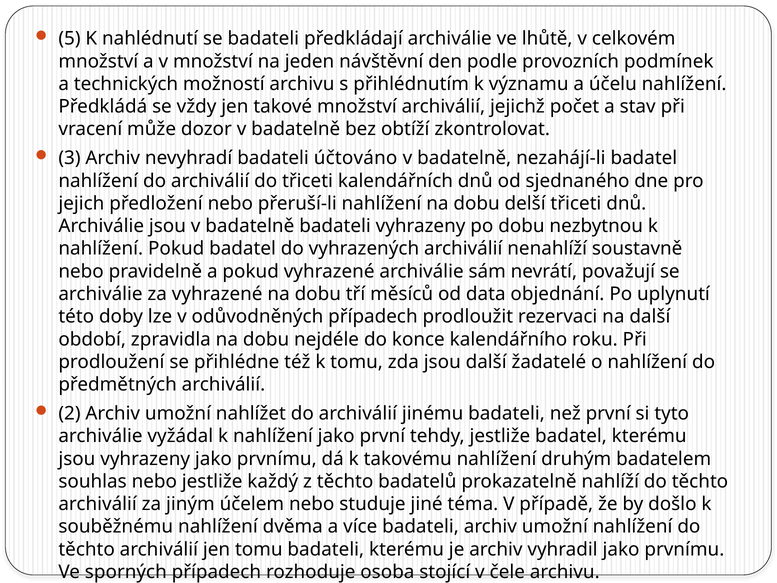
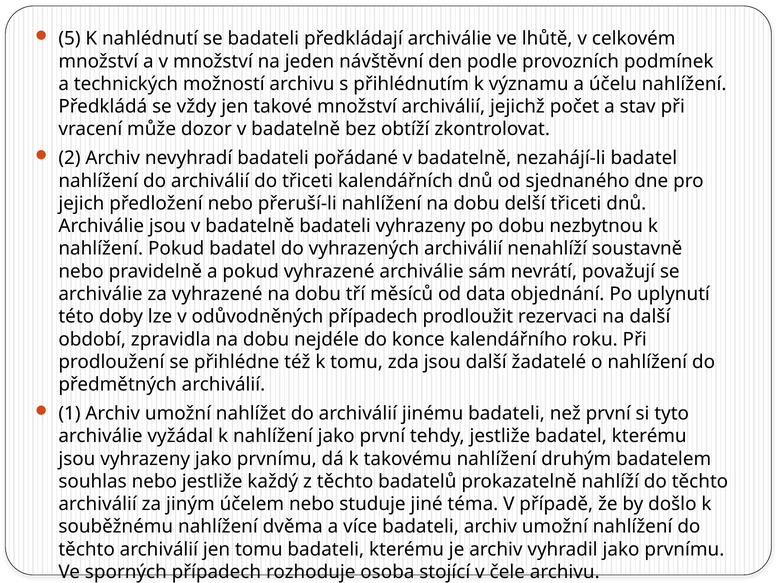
3: 3 -> 2
účtováno: účtováno -> pořádané
2: 2 -> 1
